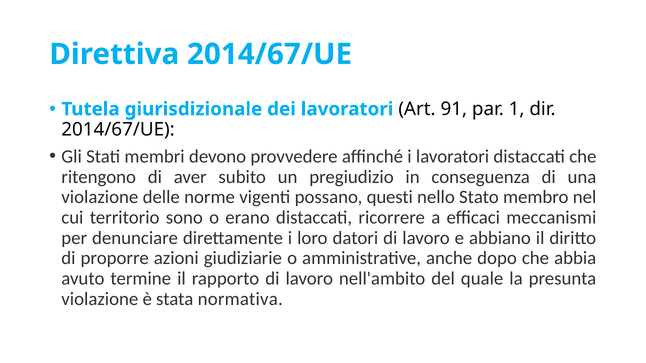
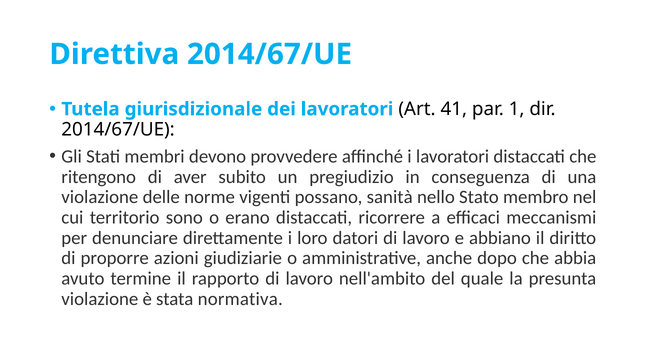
91: 91 -> 41
questi: questi -> sanità
